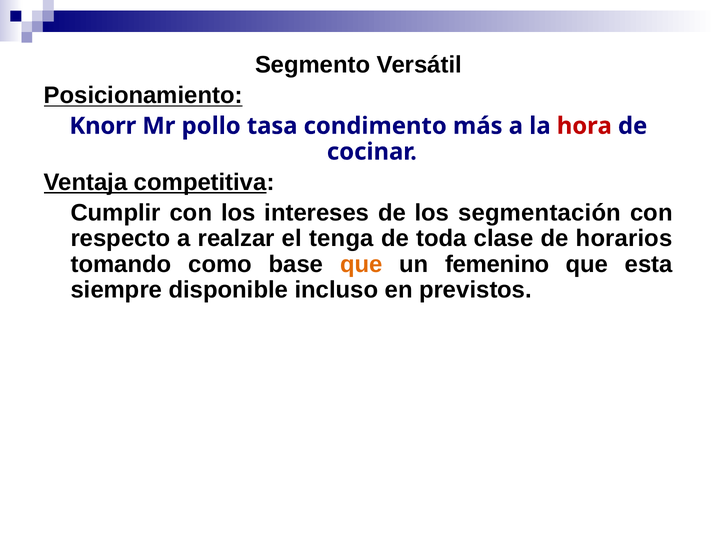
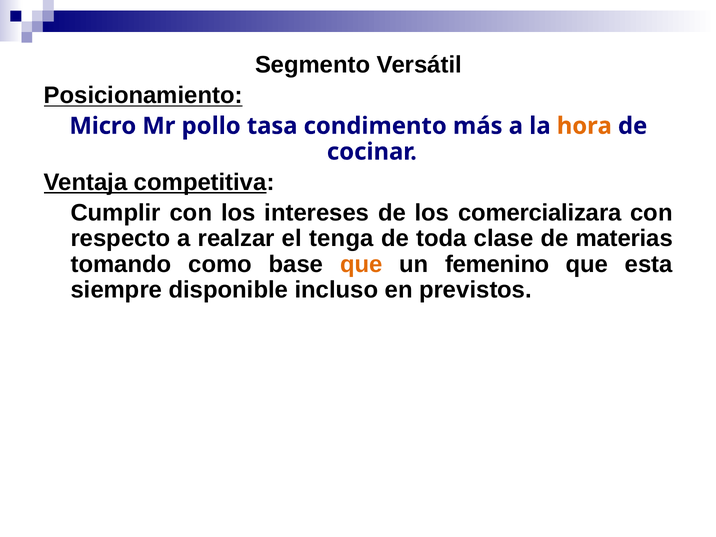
Knorr: Knorr -> Micro
hora colour: red -> orange
segmentación: segmentación -> comercializara
horarios: horarios -> materias
